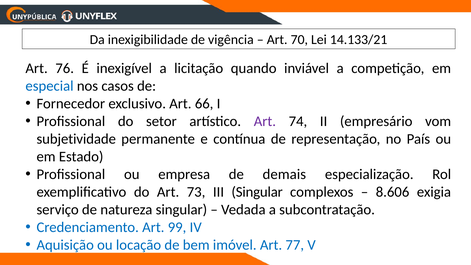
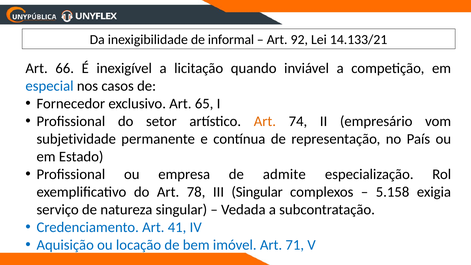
vigência: vigência -> informal
70: 70 -> 92
76: 76 -> 66
66: 66 -> 65
Art at (265, 121) colour: purple -> orange
demais: demais -> admite
73: 73 -> 78
8.606: 8.606 -> 5.158
99: 99 -> 41
77: 77 -> 71
